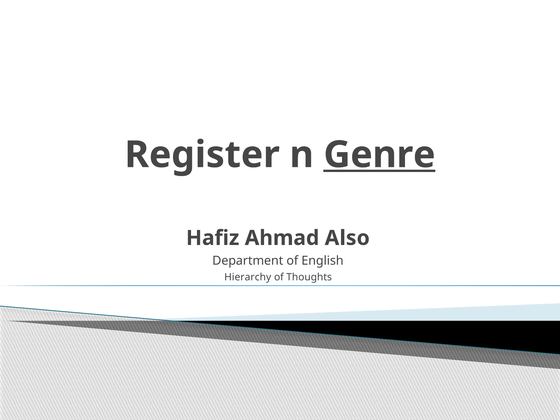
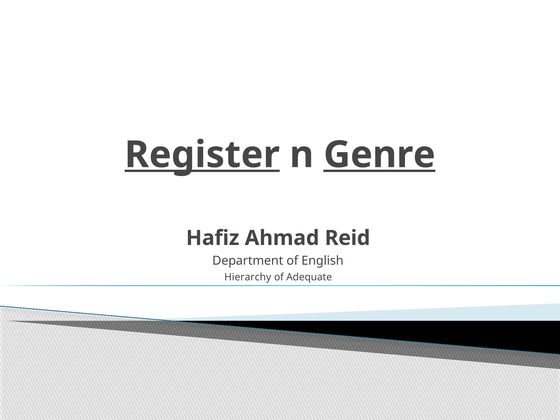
Register underline: none -> present
Also: Also -> Reid
Thoughts: Thoughts -> Adequate
